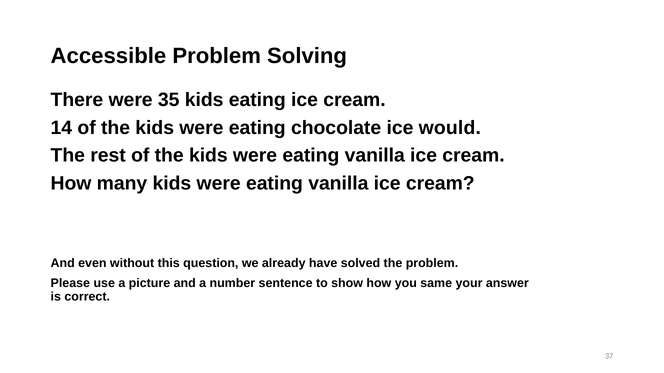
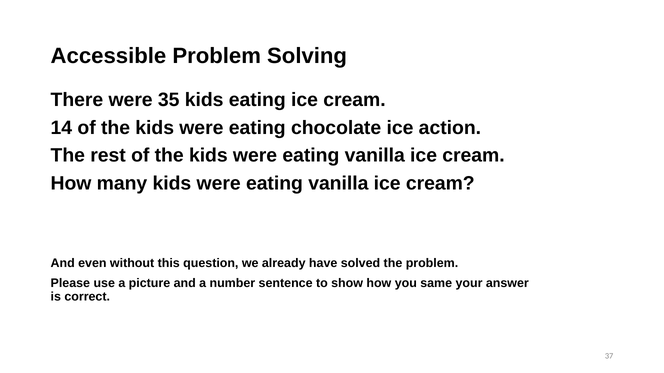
would: would -> action
